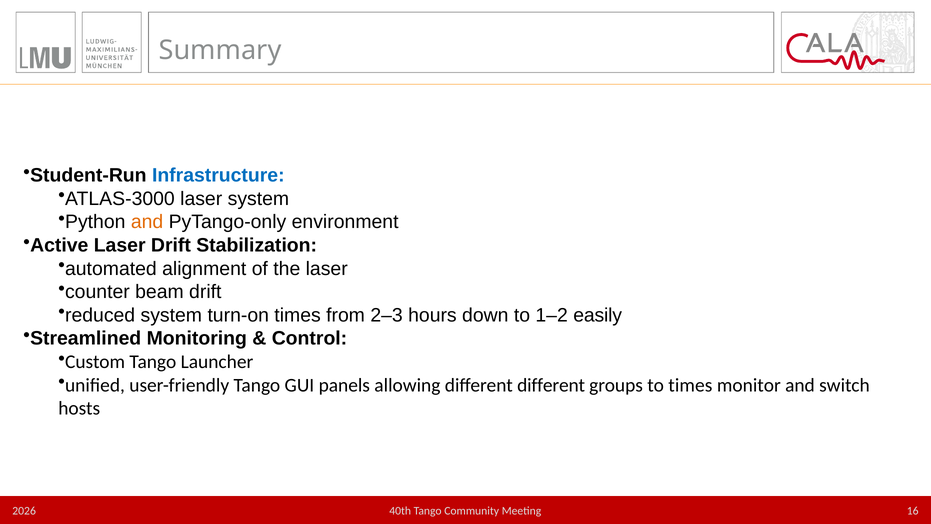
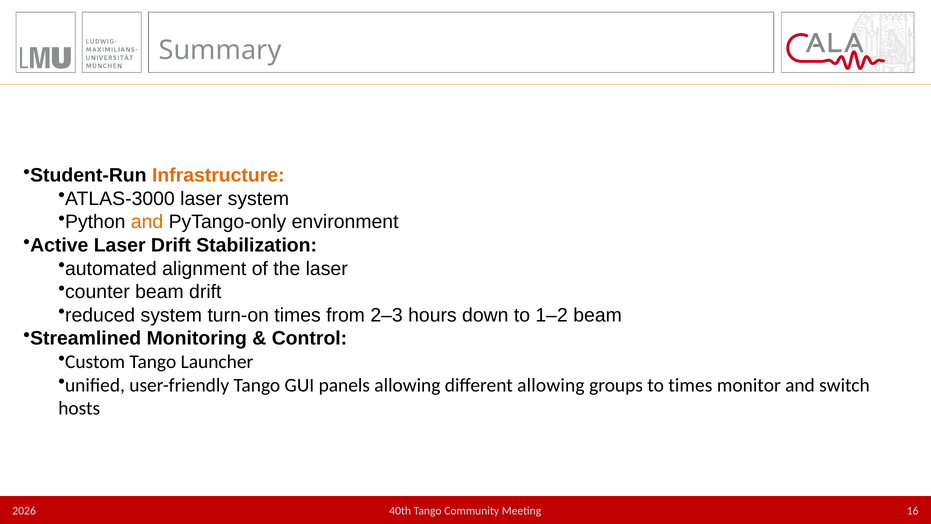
Infrastructure colour: blue -> orange
1–2 easily: easily -> beam
different different: different -> allowing
